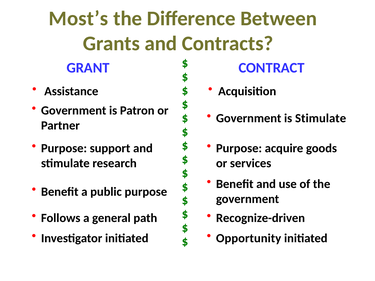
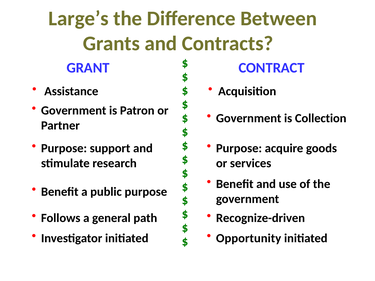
Most’s: Most’s -> Large’s
is Stimulate: Stimulate -> Collection
